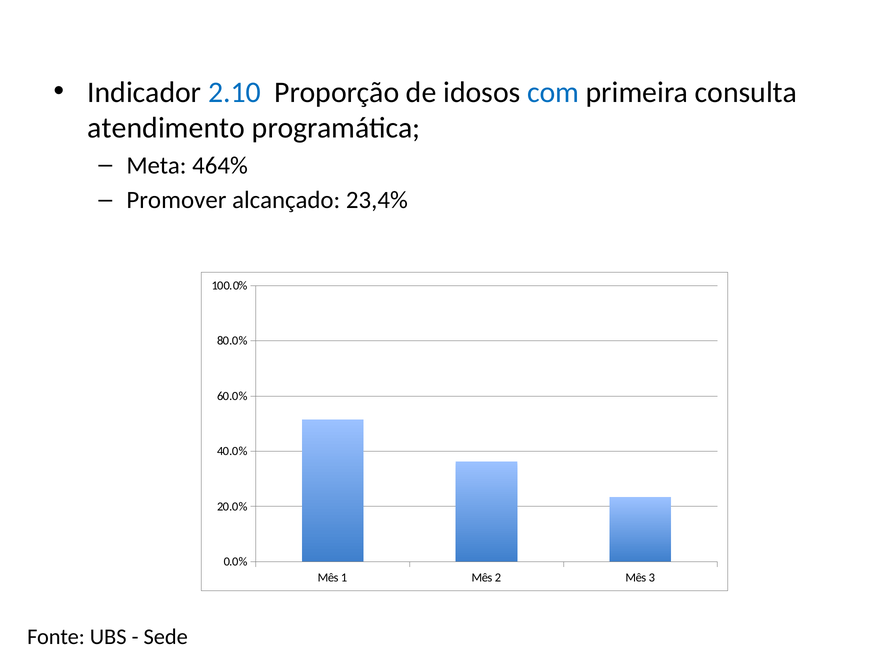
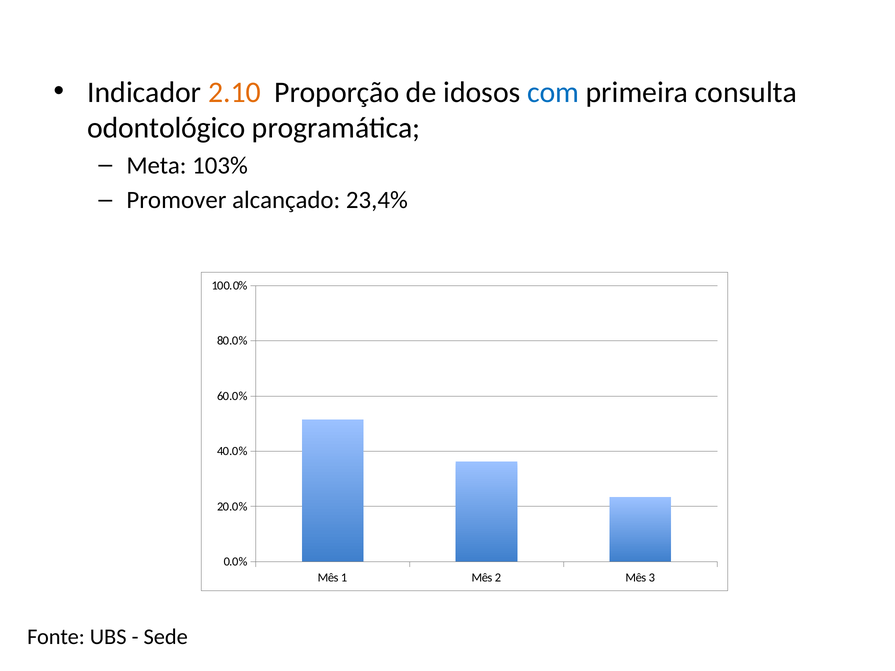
2.10 colour: blue -> orange
atendimento: atendimento -> odontológico
464%: 464% -> 103%
